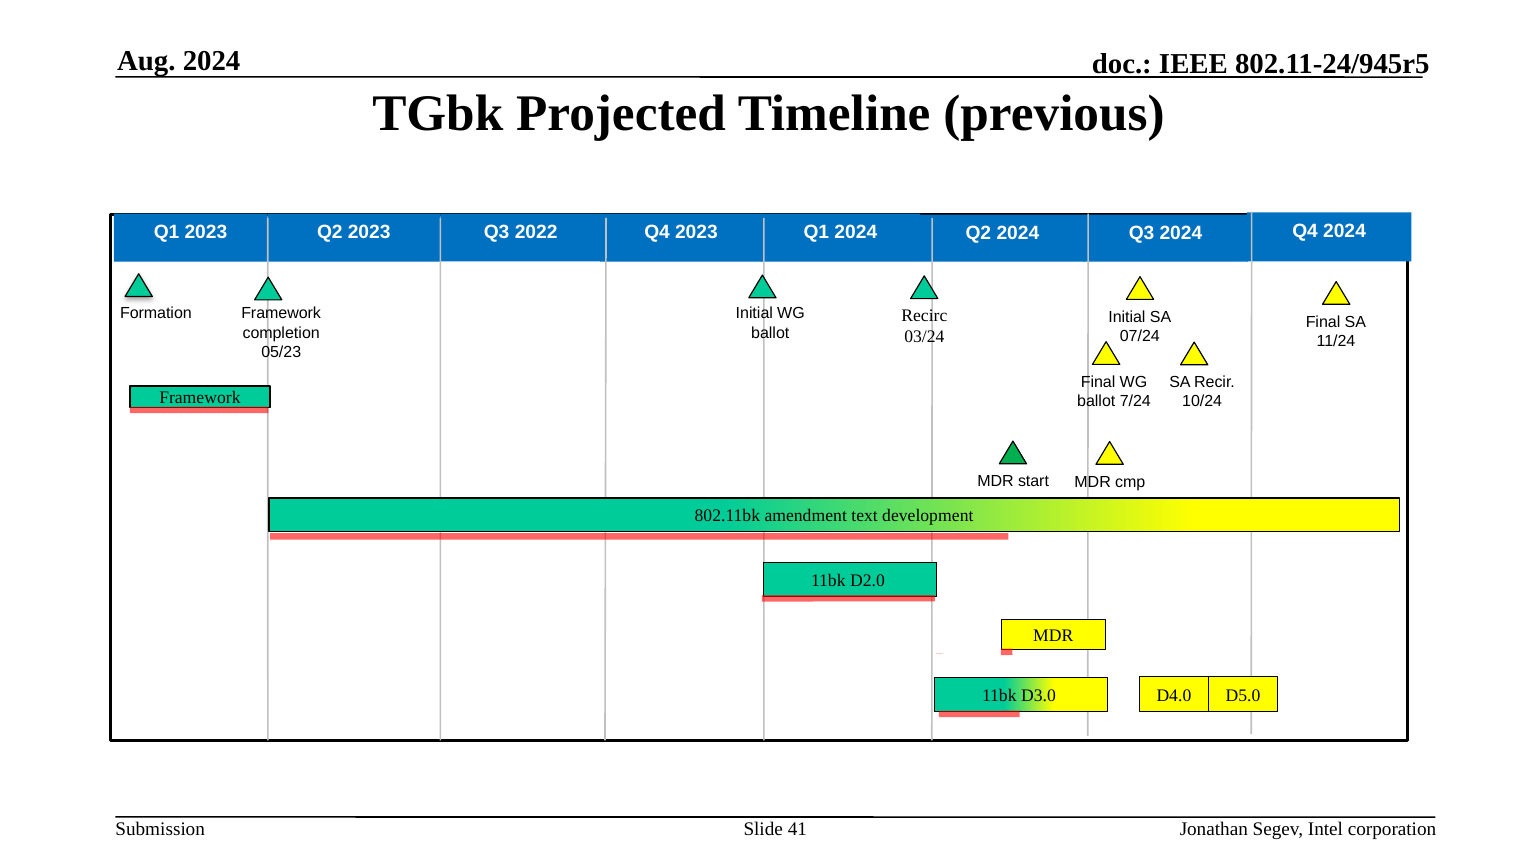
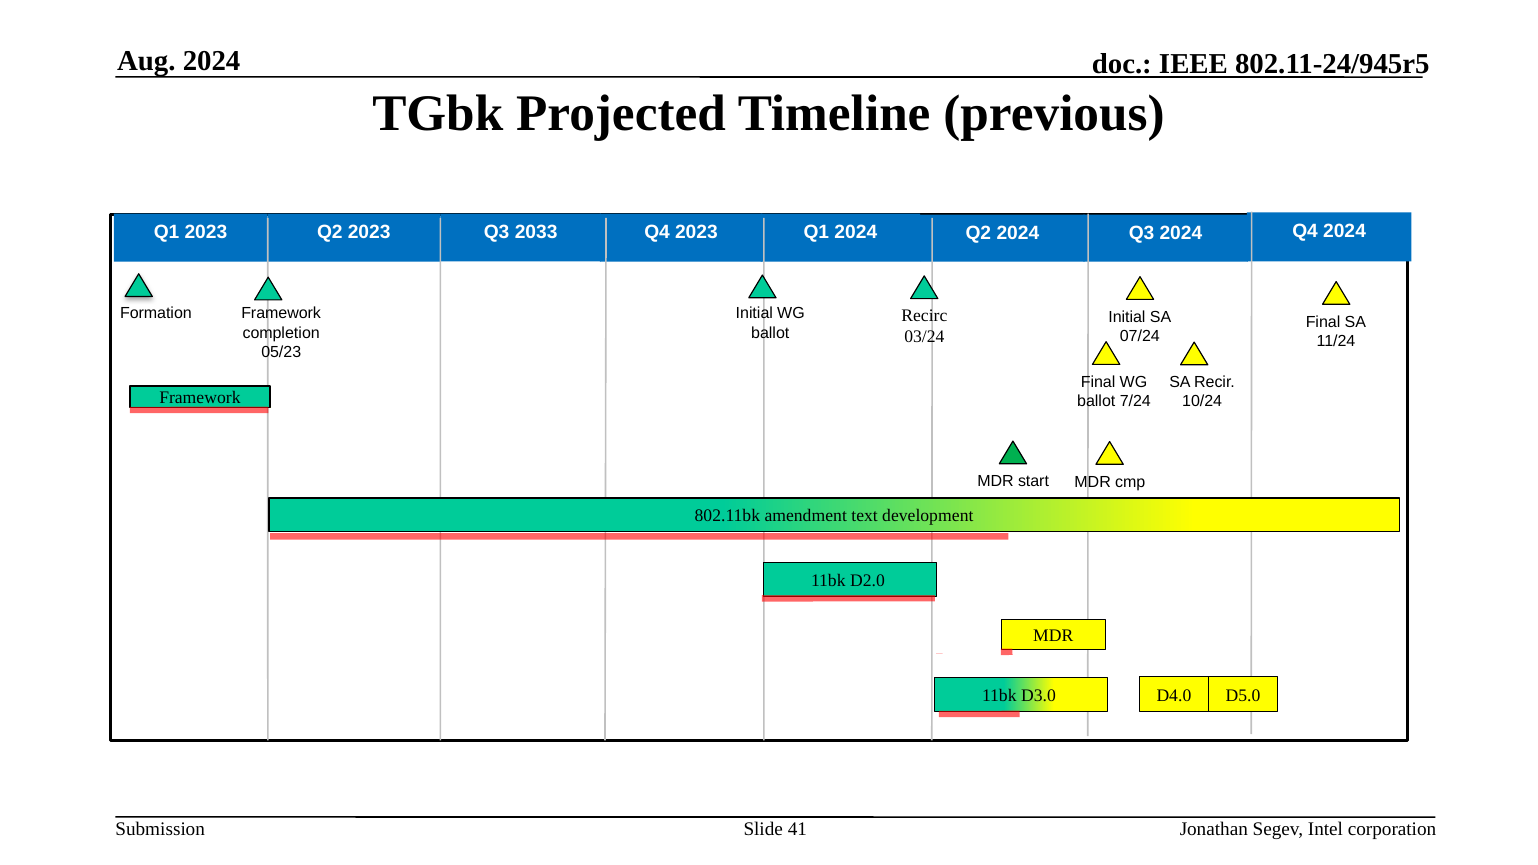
2022: 2022 -> 2033
